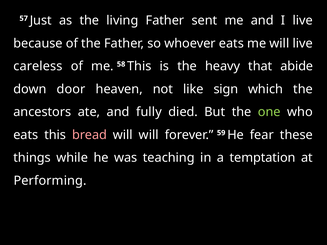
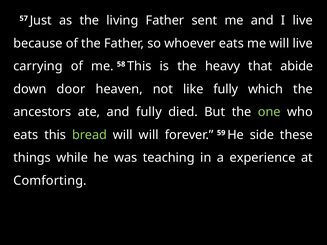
careless: careless -> carrying
like sign: sign -> fully
bread colour: pink -> light green
fear: fear -> side
temptation: temptation -> experience
Performing: Performing -> Comforting
